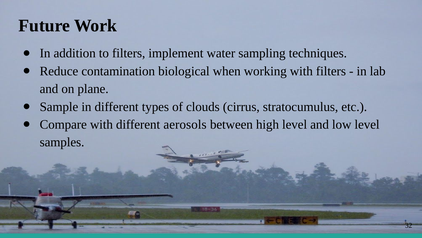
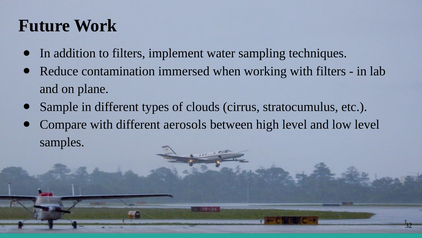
biological: biological -> immersed
